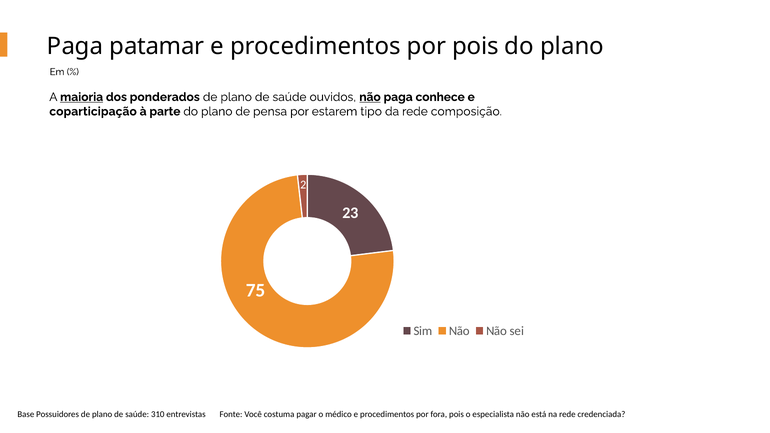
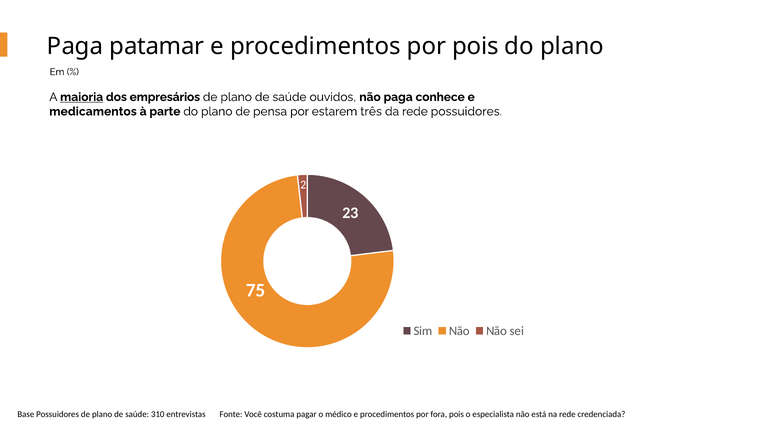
ponderados: ponderados -> empresários
não at (370, 97) underline: present -> none
coparticipação: coparticipação -> medicamentos
tipo: tipo -> três
rede composição: composição -> possuidores
